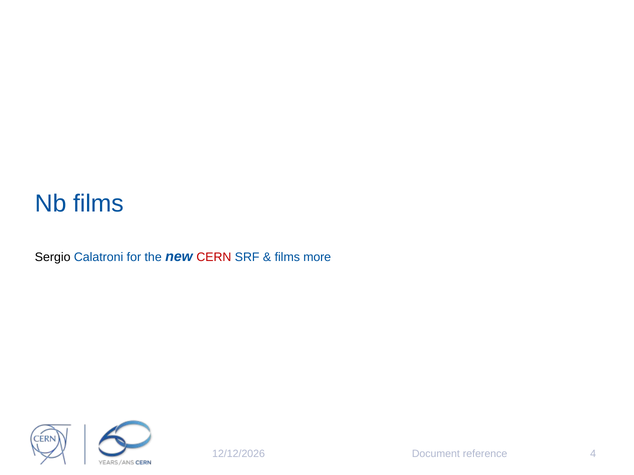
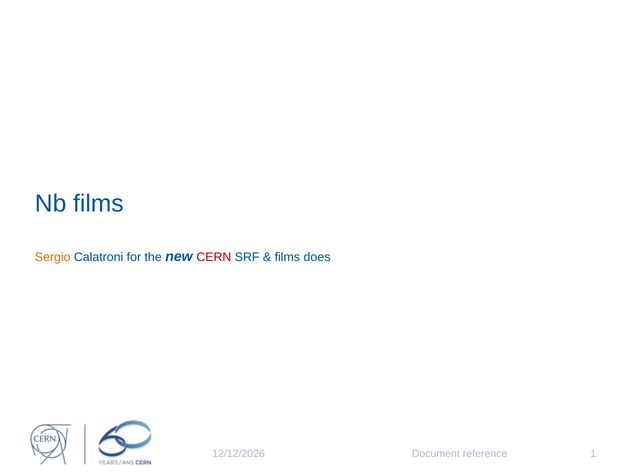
Sergio colour: black -> orange
more: more -> does
4: 4 -> 1
